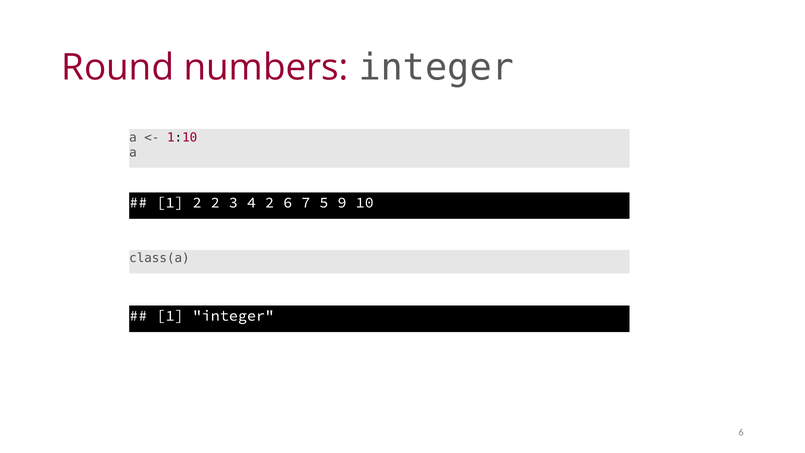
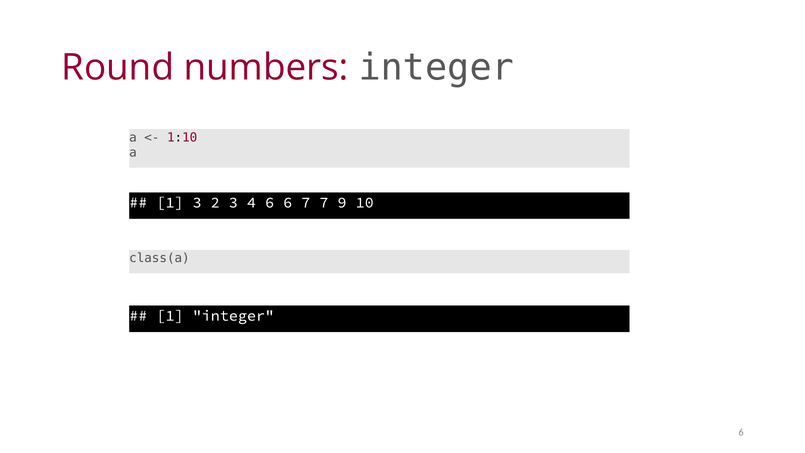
1 2: 2 -> 3
4 2: 2 -> 6
7 5: 5 -> 7
